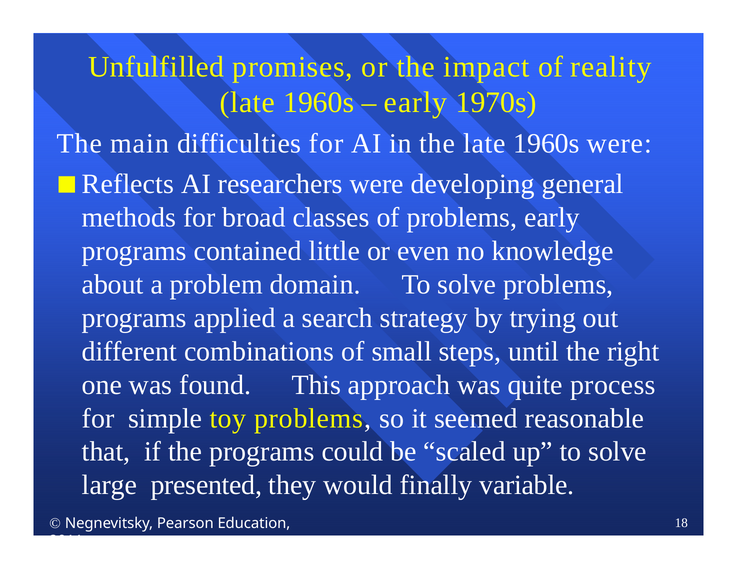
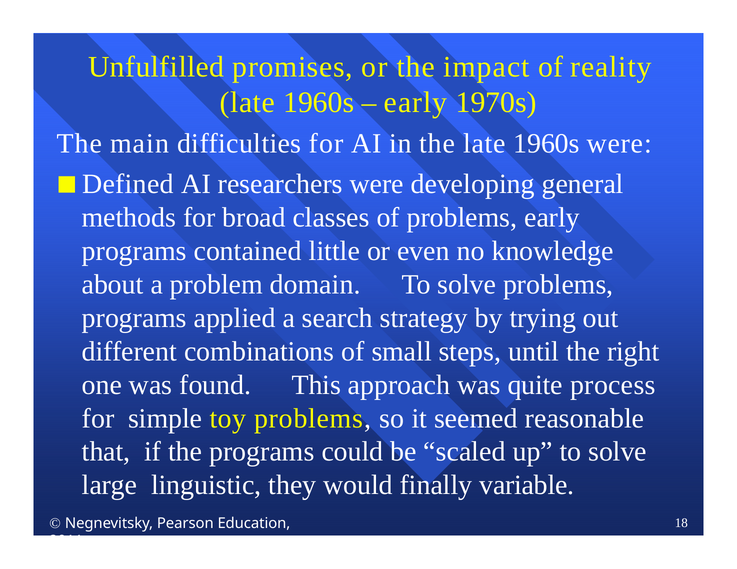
Reflects: Reflects -> Defined
presented: presented -> linguistic
